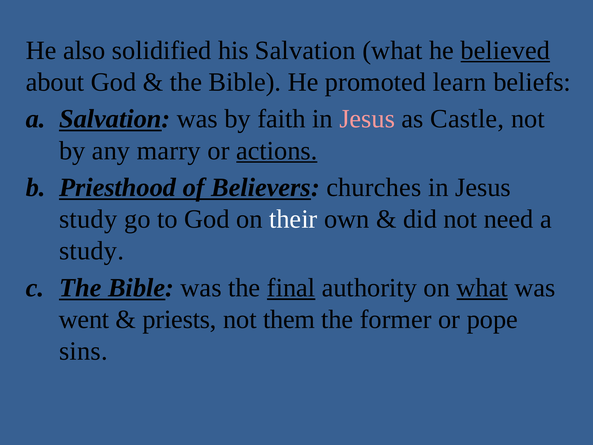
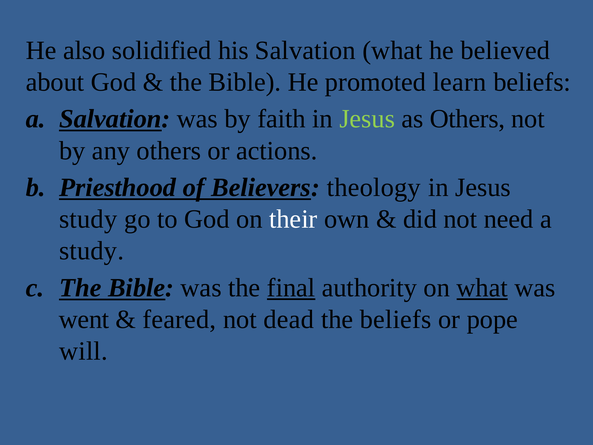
believed underline: present -> none
Jesus at (367, 119) colour: pink -> light green
as Castle: Castle -> Others
any marry: marry -> others
actions underline: present -> none
churches: churches -> theology
priests: priests -> feared
them: them -> dead
the former: former -> beliefs
sins: sins -> will
